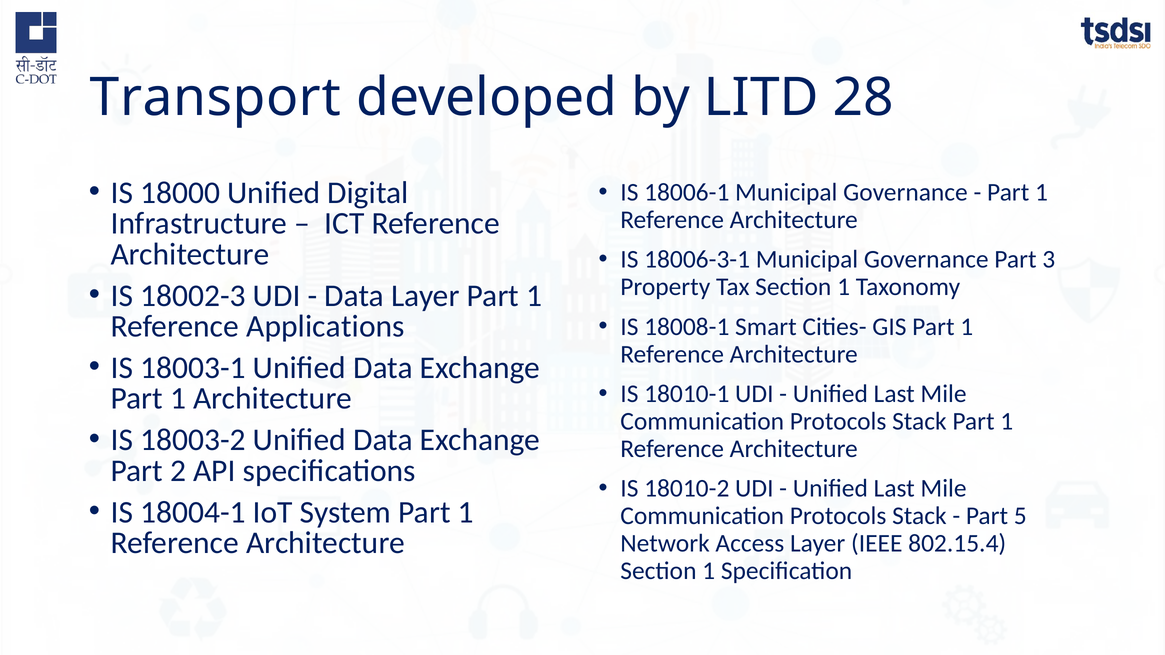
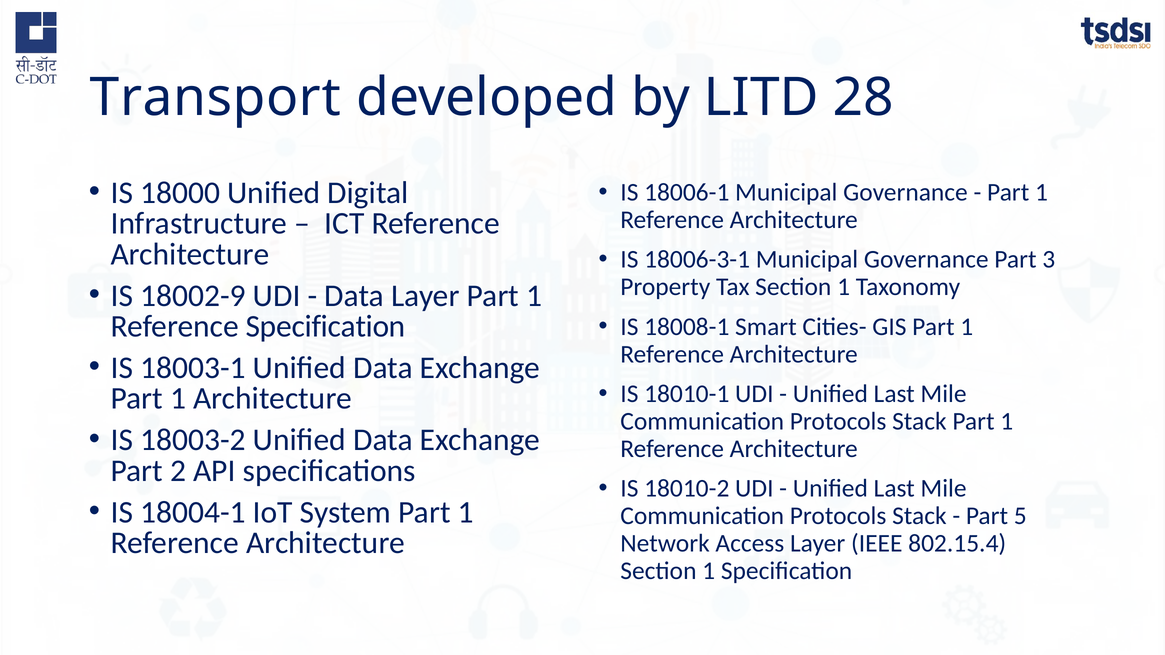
18002-3: 18002-3 -> 18002-9
Reference Applications: Applications -> Specification
